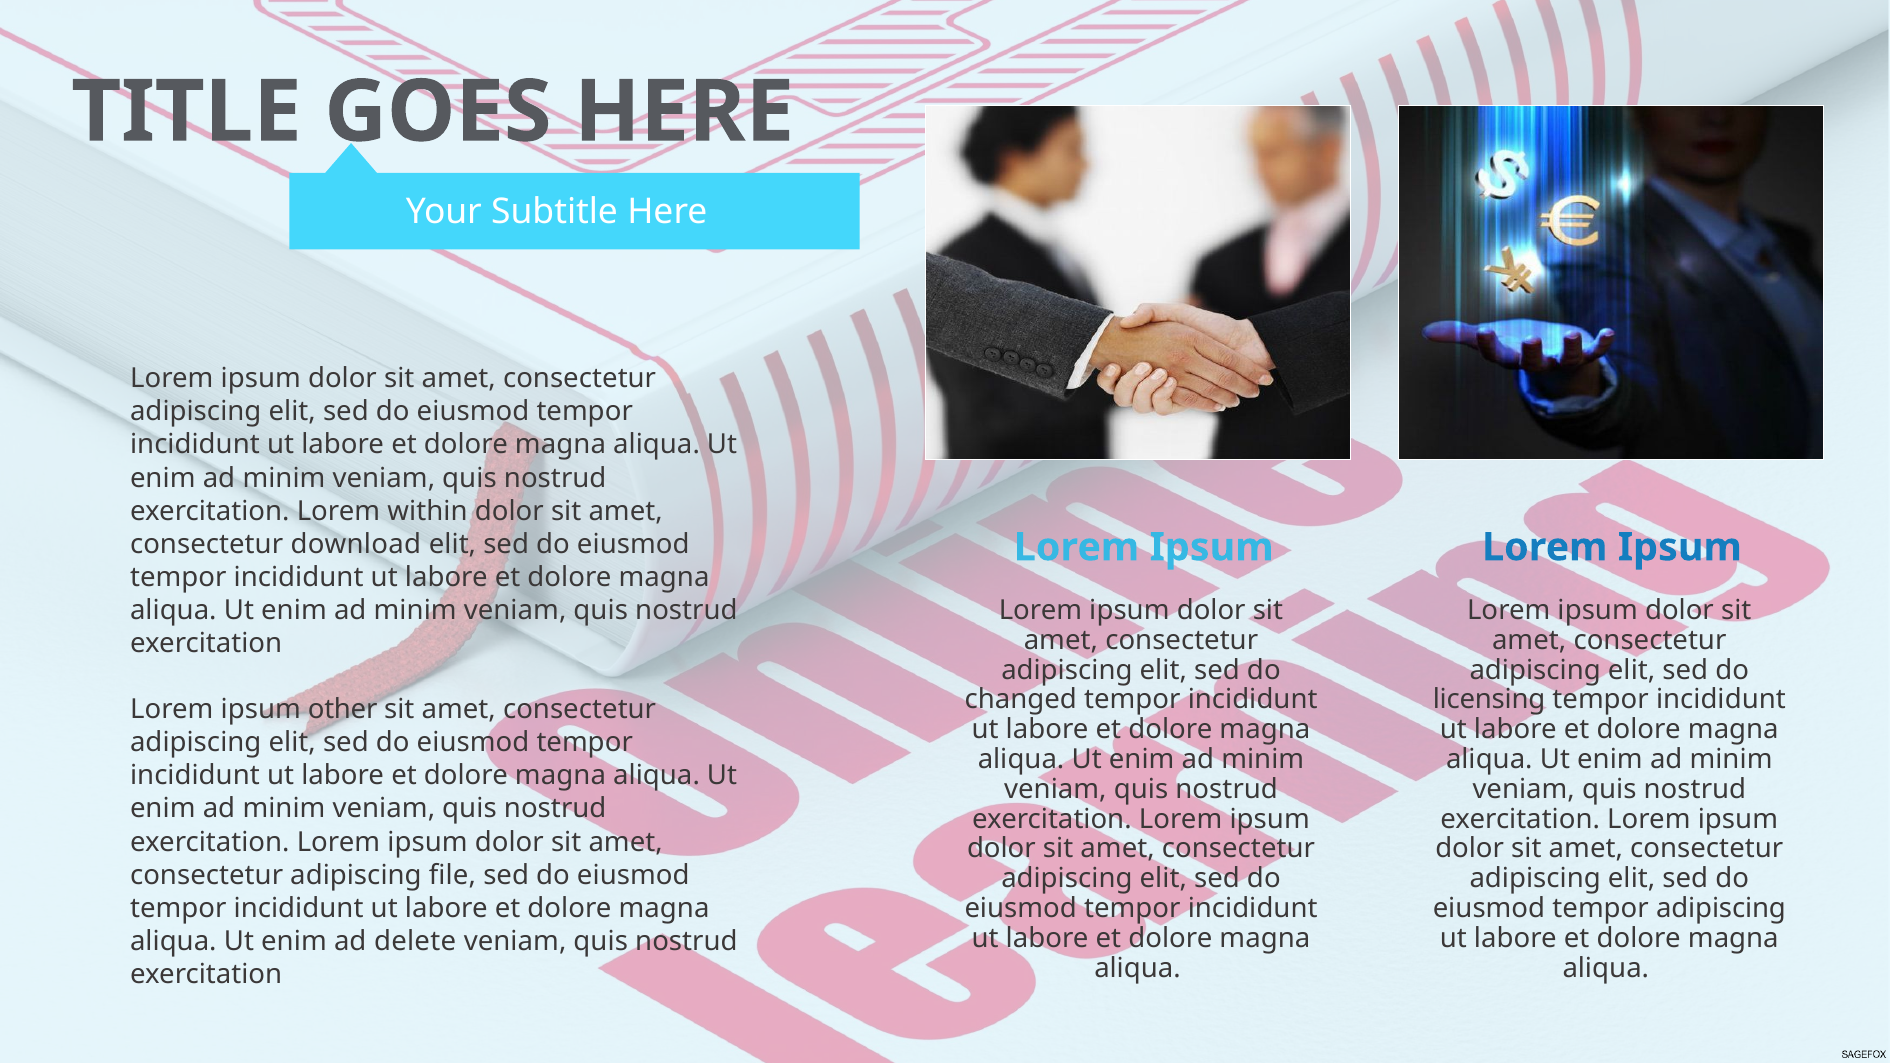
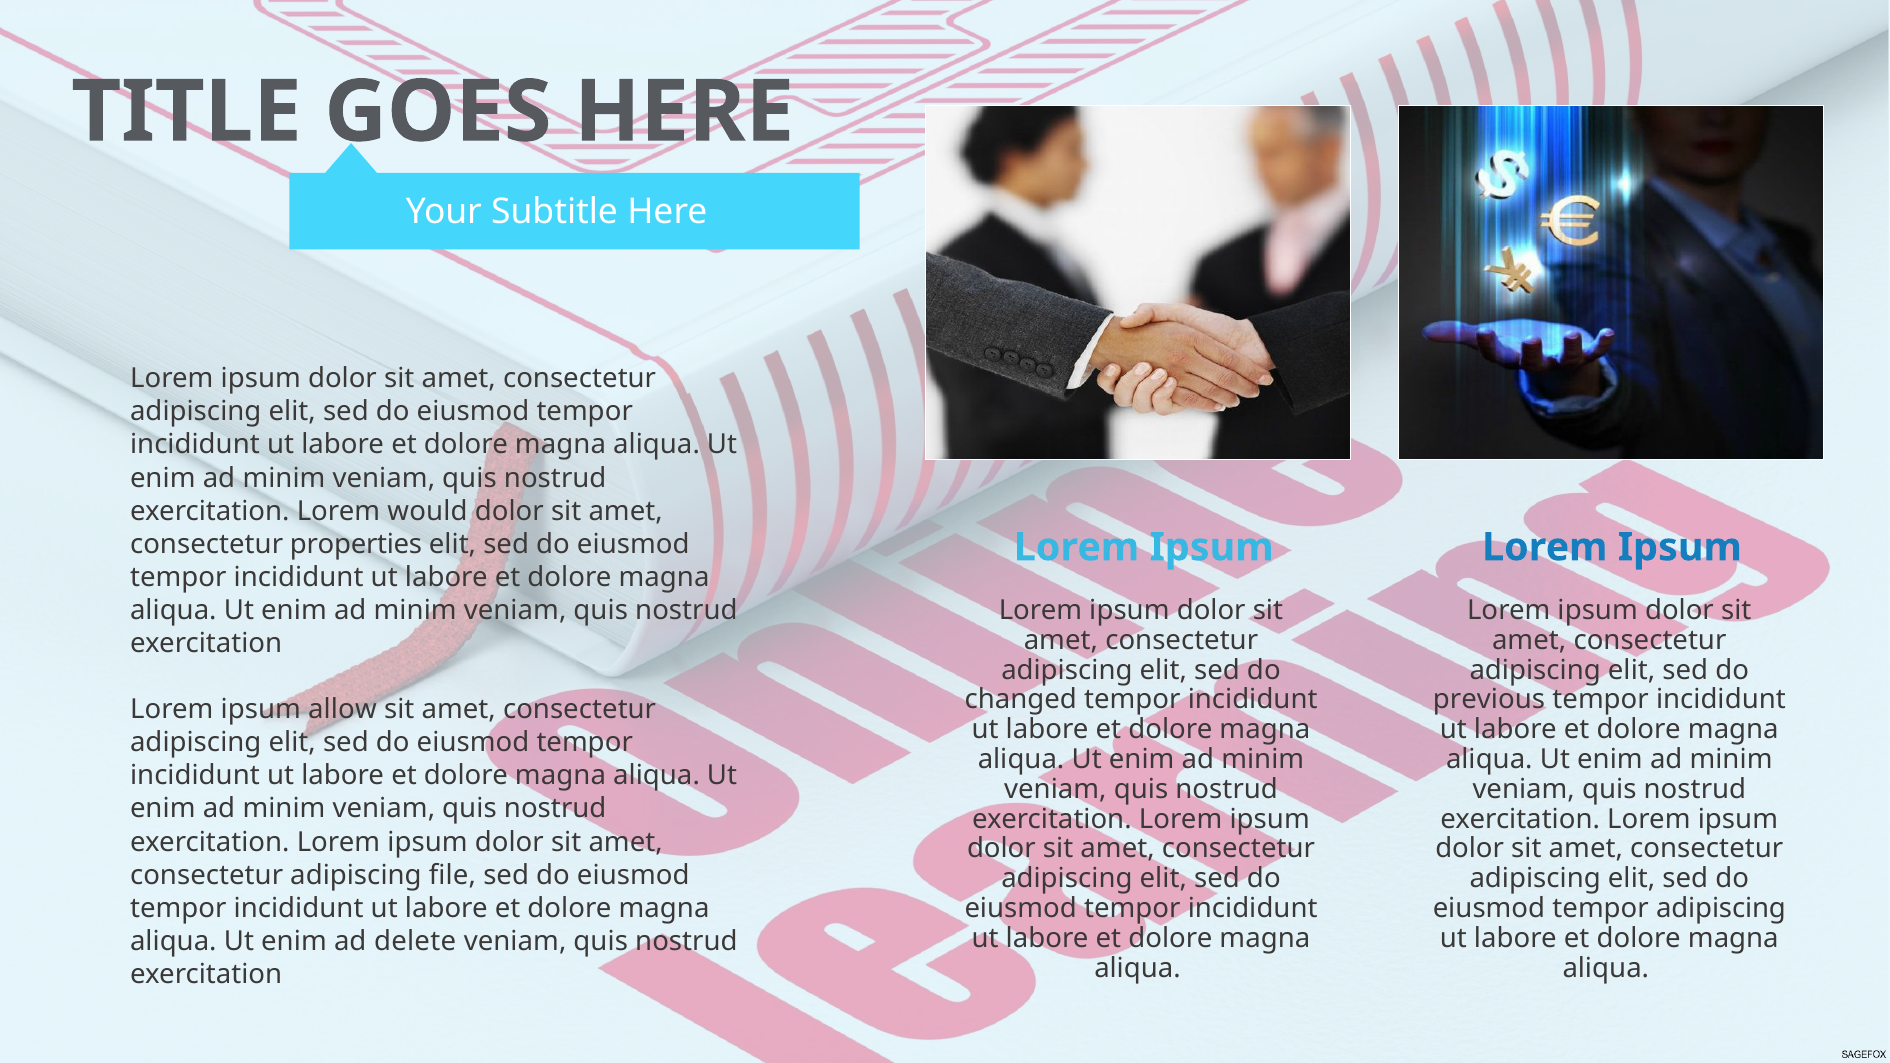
within: within -> would
download: download -> properties
licensing: licensing -> previous
other: other -> allow
